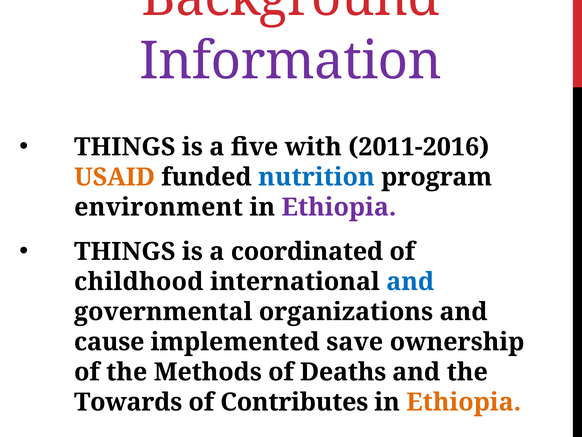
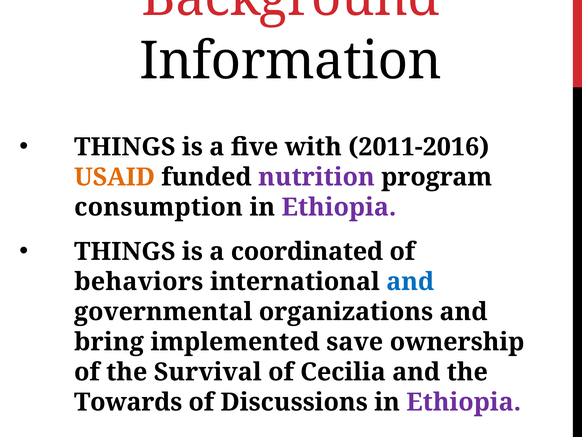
Information colour: purple -> black
nutrition colour: blue -> purple
environment: environment -> consumption
childhood: childhood -> behaviors
cause: cause -> bring
Methods: Methods -> Survival
Deaths: Deaths -> Cecilia
Contributes: Contributes -> Discussions
Ethiopia at (464, 402) colour: orange -> purple
